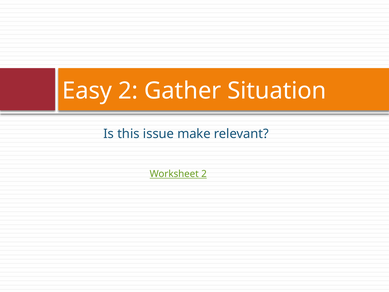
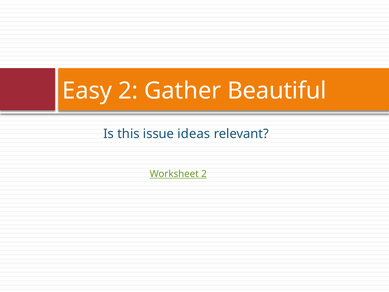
Situation: Situation -> Beautiful
make: make -> ideas
